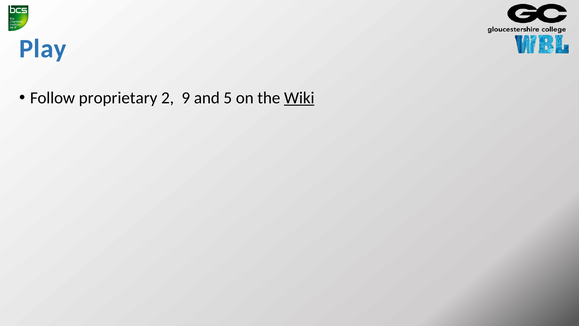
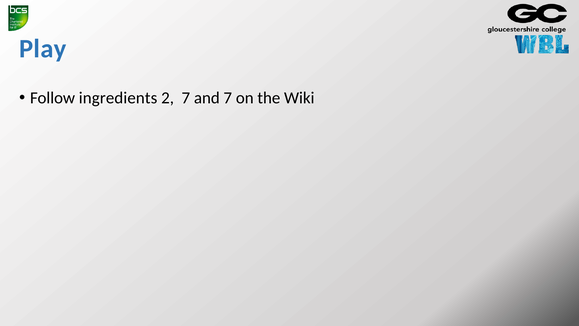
proprietary: proprietary -> ingredients
2 9: 9 -> 7
and 5: 5 -> 7
Wiki underline: present -> none
